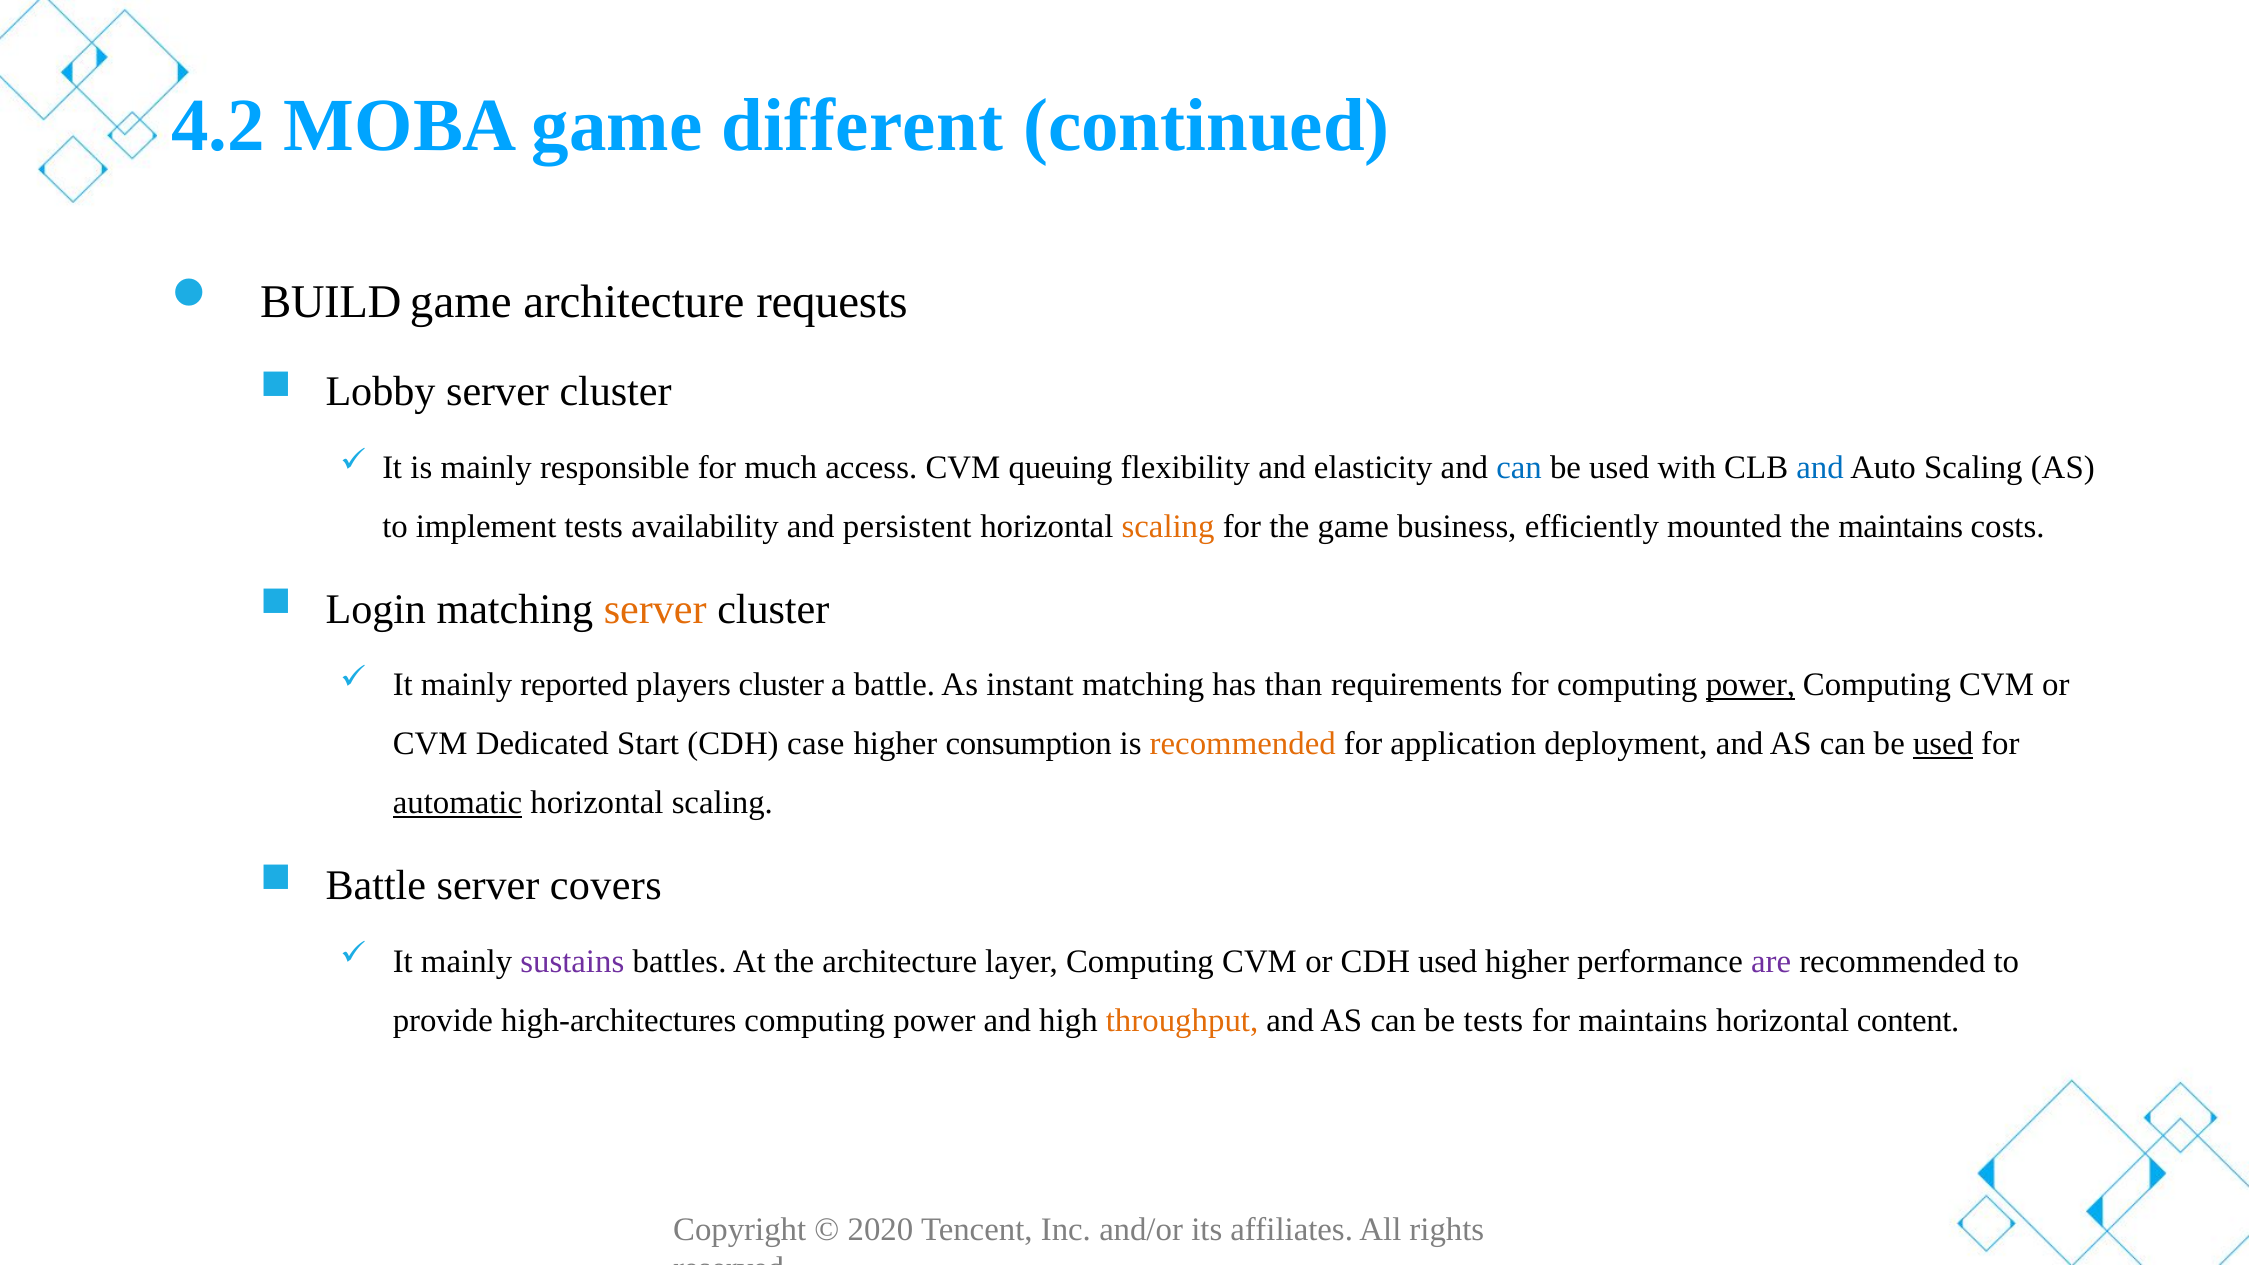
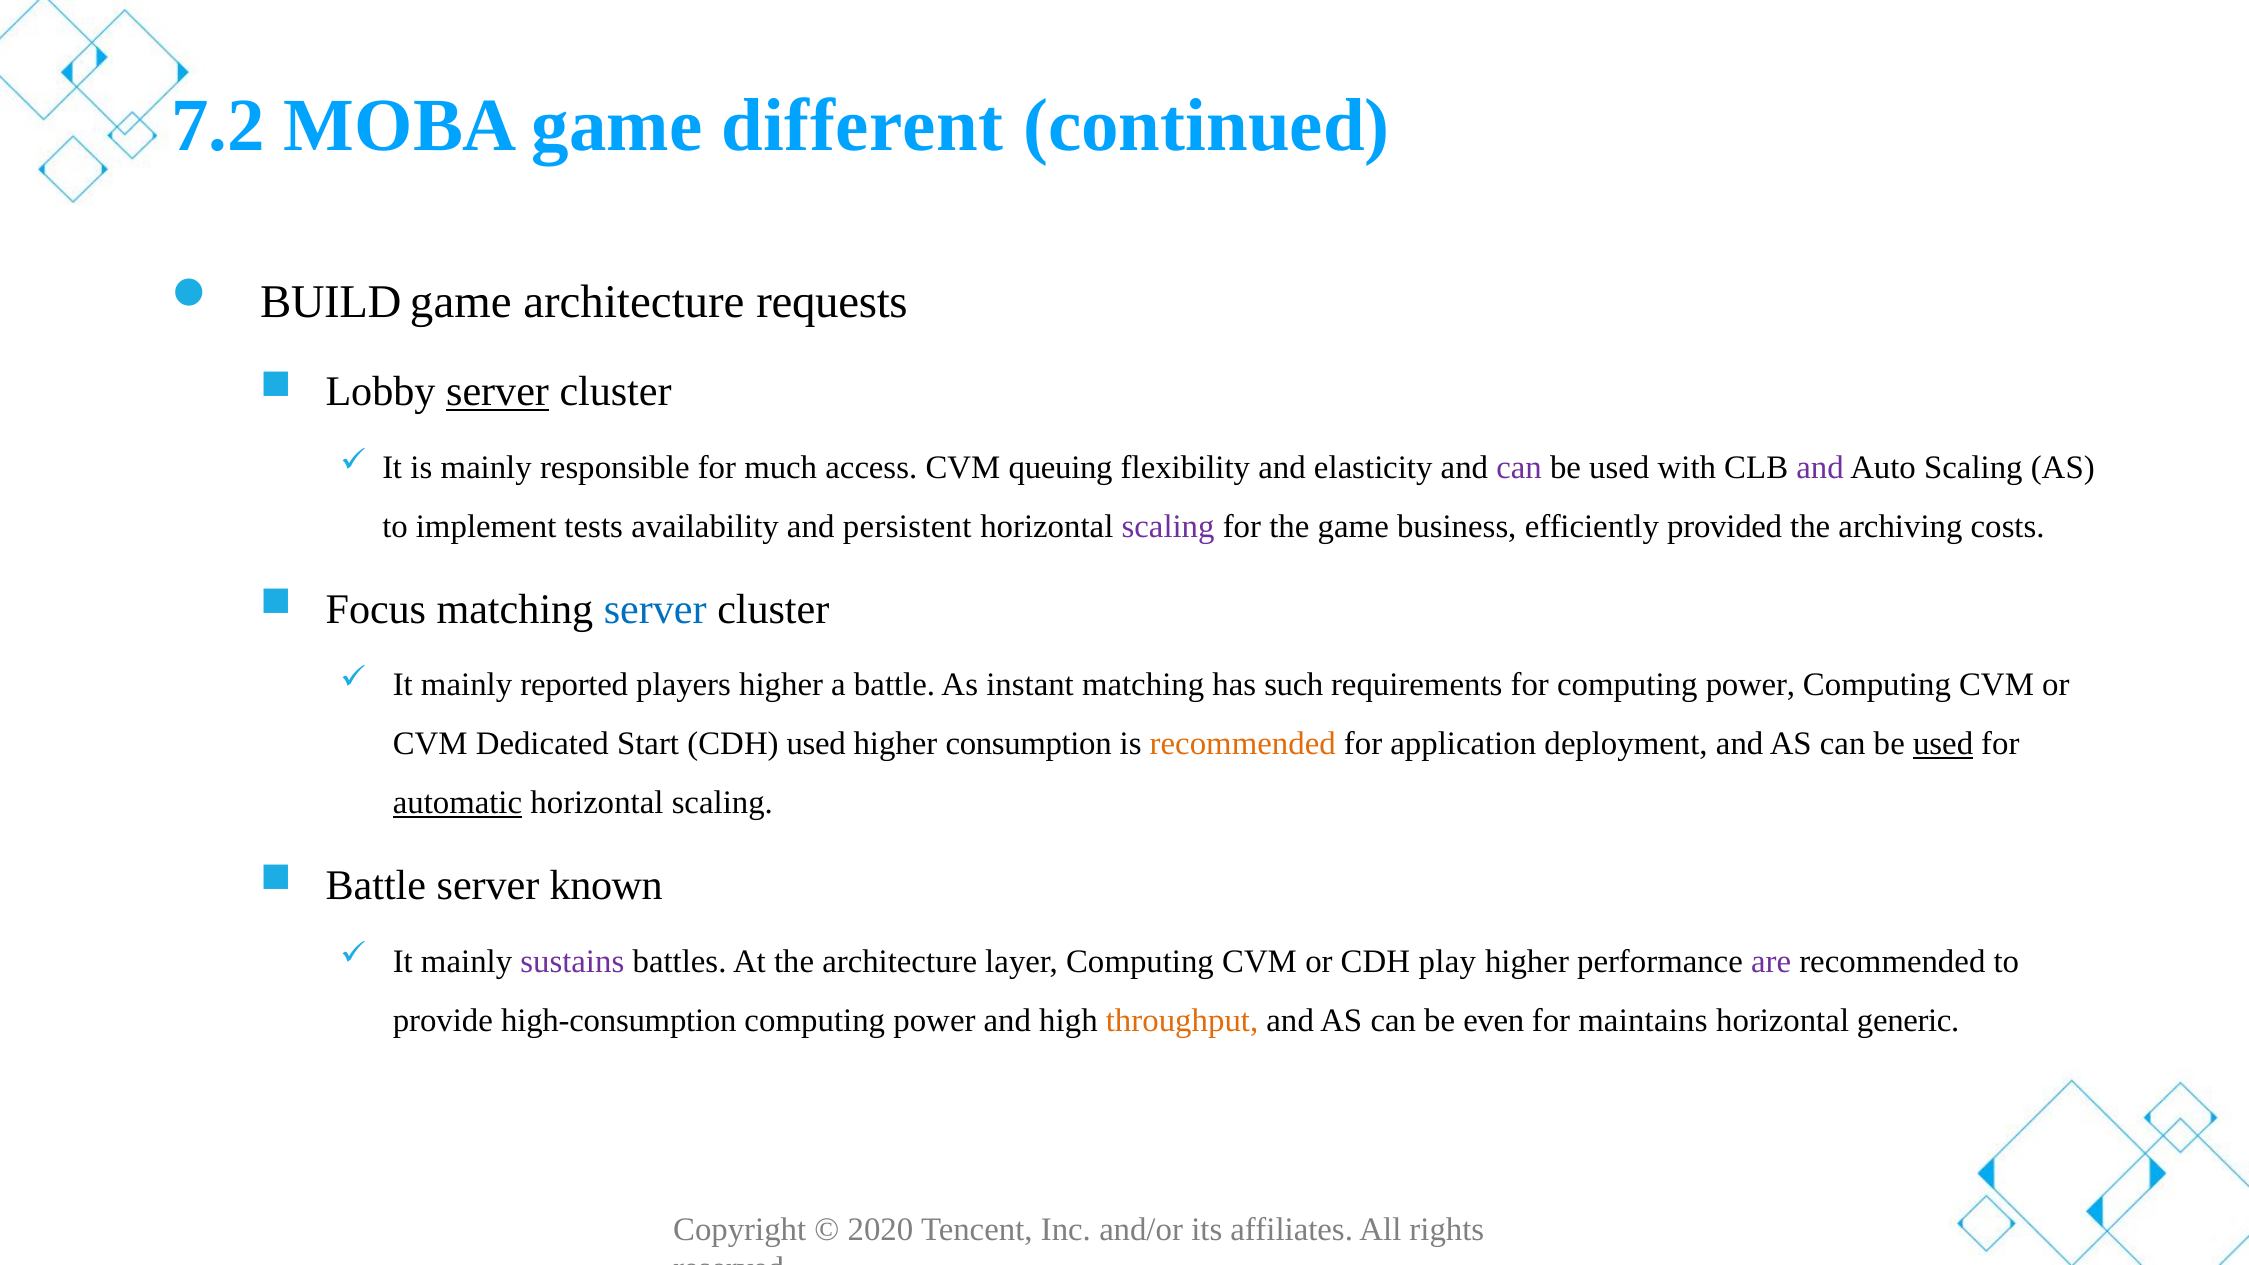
4.2: 4.2 -> 7.2
server at (498, 392) underline: none -> present
can at (1519, 468) colour: blue -> purple
and at (1820, 468) colour: blue -> purple
scaling at (1168, 527) colour: orange -> purple
mounted: mounted -> provided
the maintains: maintains -> archiving
Login: Login -> Focus
server at (655, 609) colour: orange -> blue
players cluster: cluster -> higher
than: than -> such
power at (1750, 685) underline: present -> none
CDH case: case -> used
covers: covers -> known
CDH used: used -> play
high-architectures: high-architectures -> high-consumption
be tests: tests -> even
content: content -> generic
